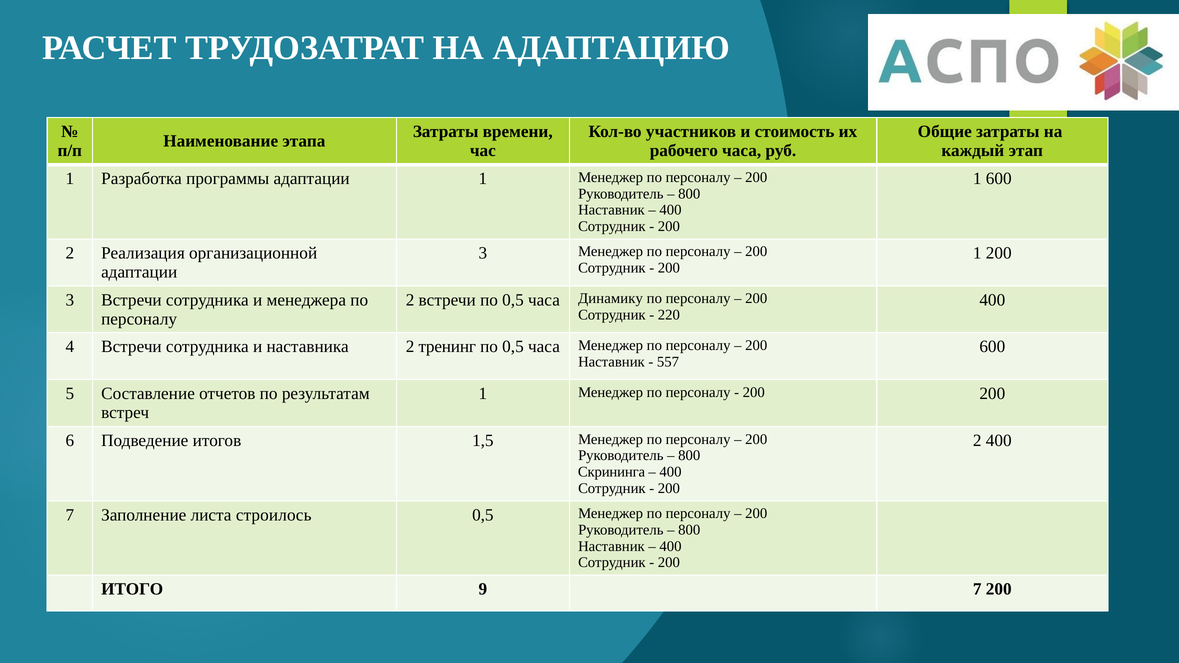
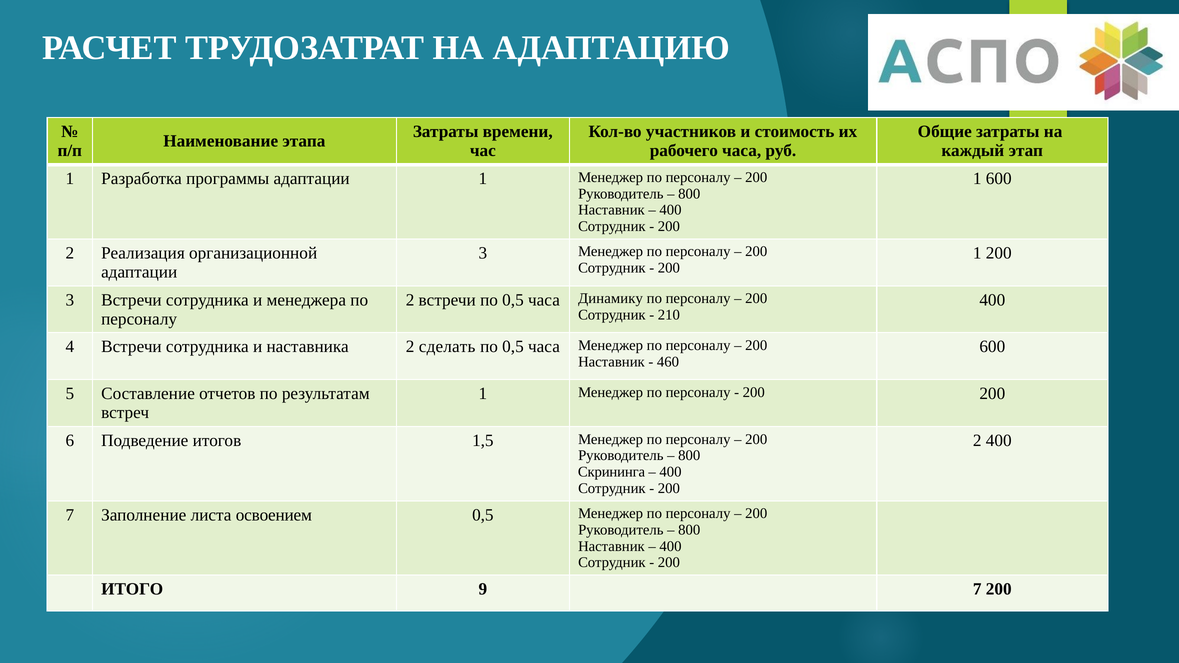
220: 220 -> 210
тренинг: тренинг -> сделать
557: 557 -> 460
строилось: строилось -> освоением
